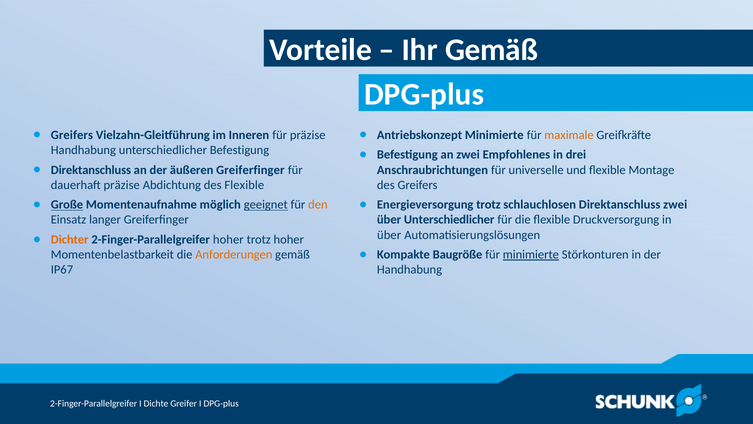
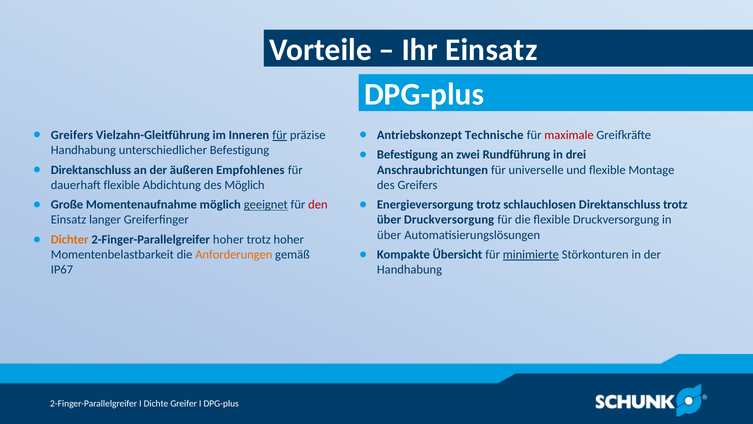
Ihr Gemäß: Gemäß -> Einsatz
für at (280, 135) underline: none -> present
Antriebskonzept Minimierte: Minimierte -> Technische
maximale colour: orange -> red
Empfohlenes: Empfohlenes -> Rundführung
äußeren Greiferfinger: Greiferfinger -> Empfohlenes
dauerhaft präzise: präzise -> flexible
des Flexible: Flexible -> Möglich
Große underline: present -> none
den colour: orange -> red
Direktanschluss zwei: zwei -> trotz
über Unterschiedlicher: Unterschiedlicher -> Druckversorgung
Baugröße: Baugröße -> Übersicht
